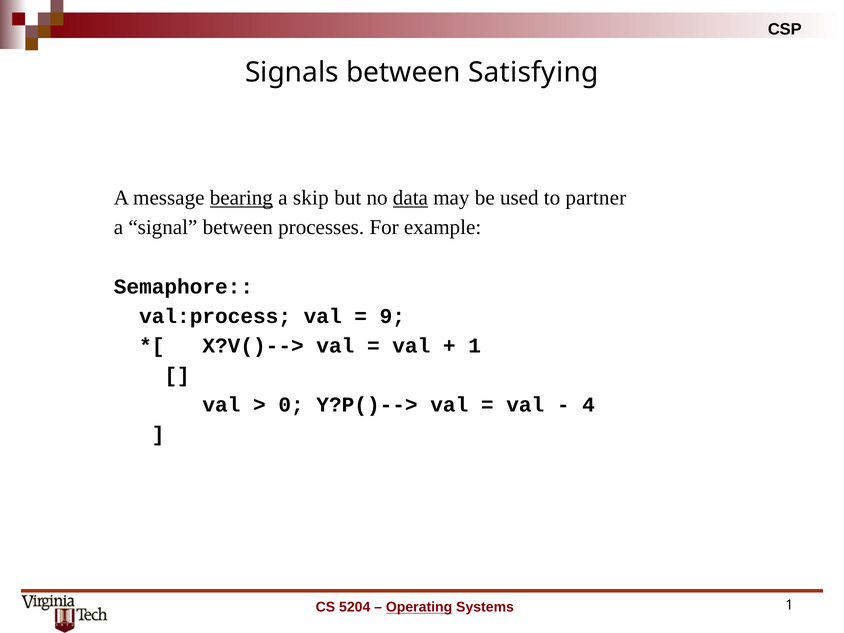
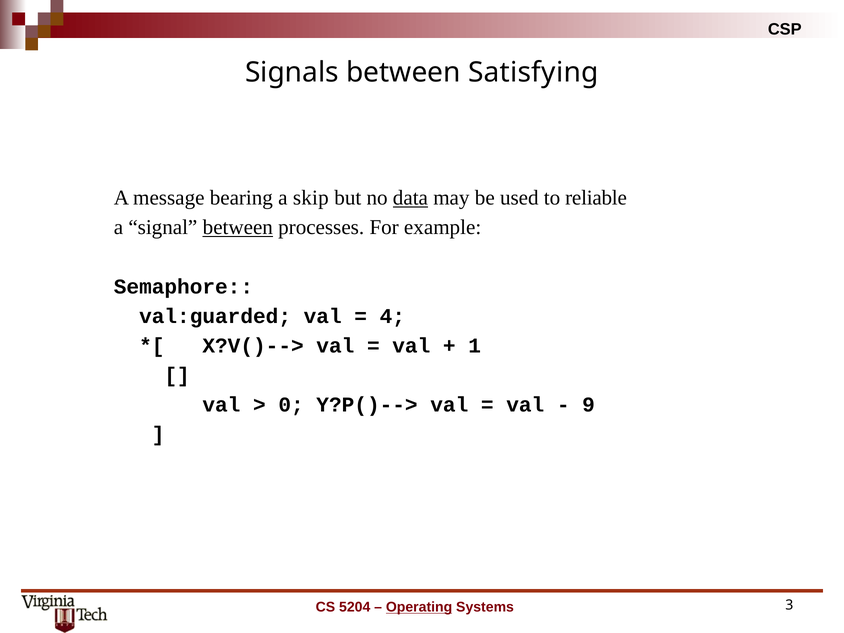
bearing underline: present -> none
partner: partner -> reliable
between at (238, 227) underline: none -> present
val:process: val:process -> val:guarded
9: 9 -> 4
4: 4 -> 9
Systems 1: 1 -> 3
